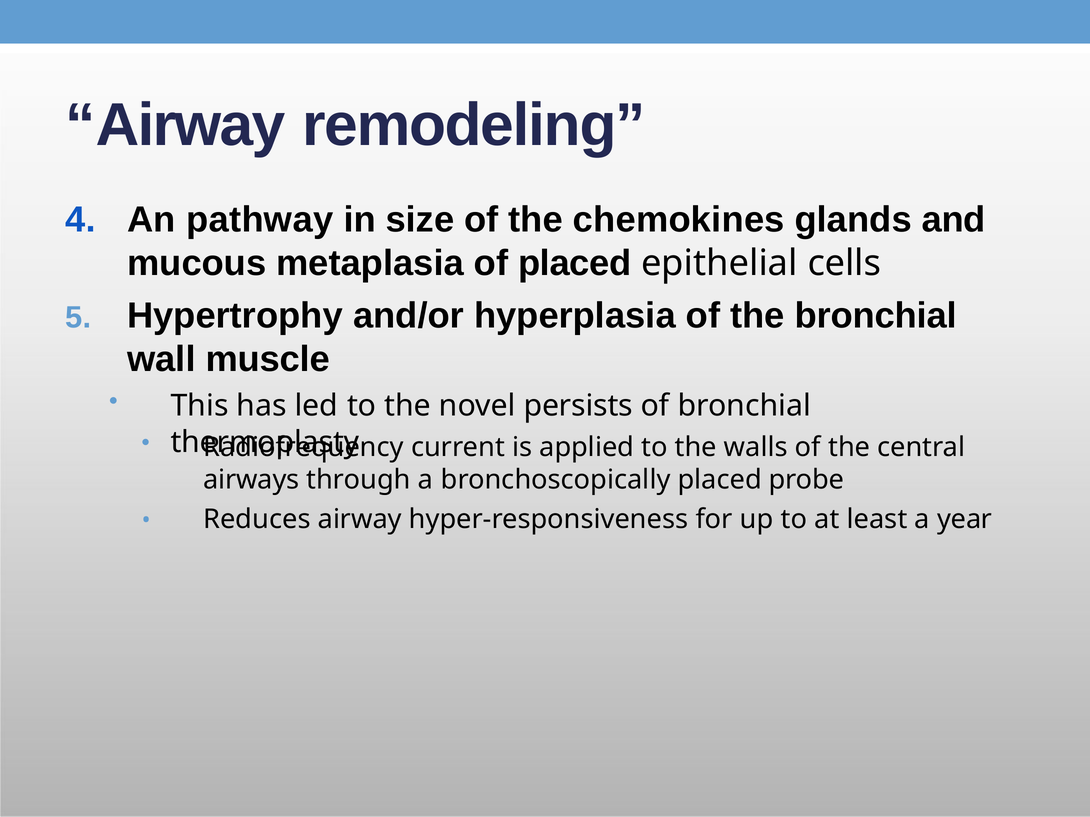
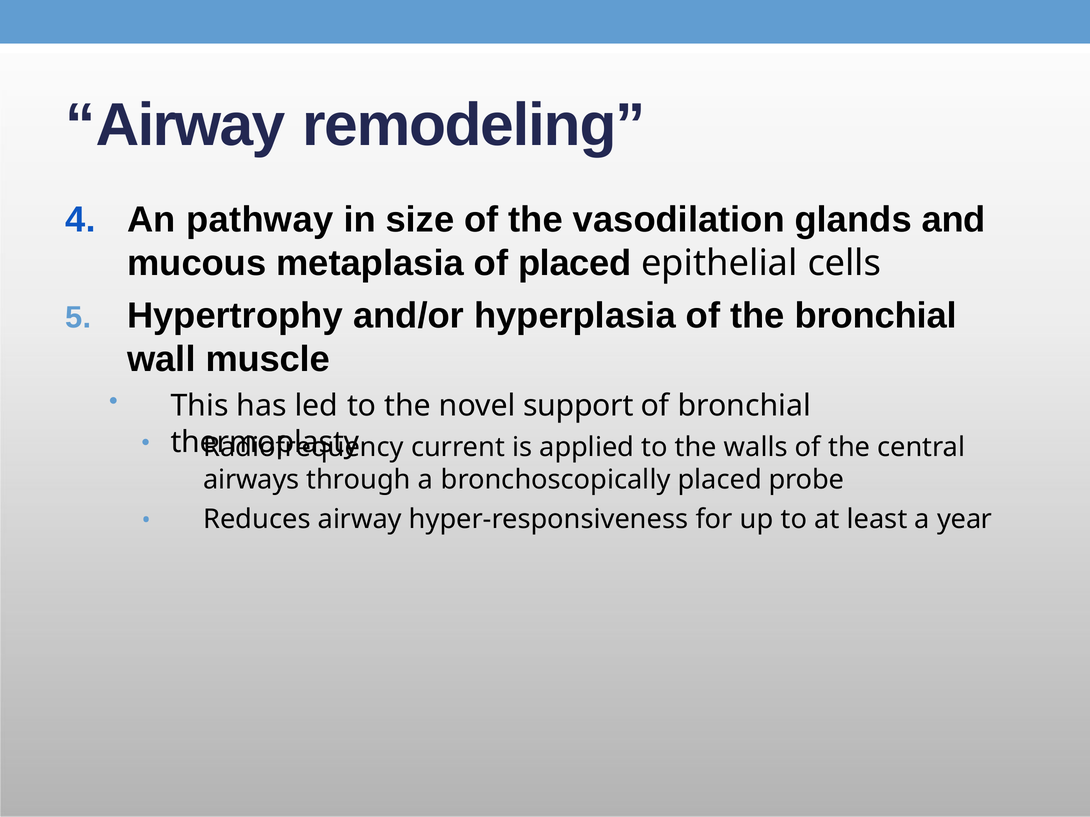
chemokines: chemokines -> vasodilation
persists: persists -> support
